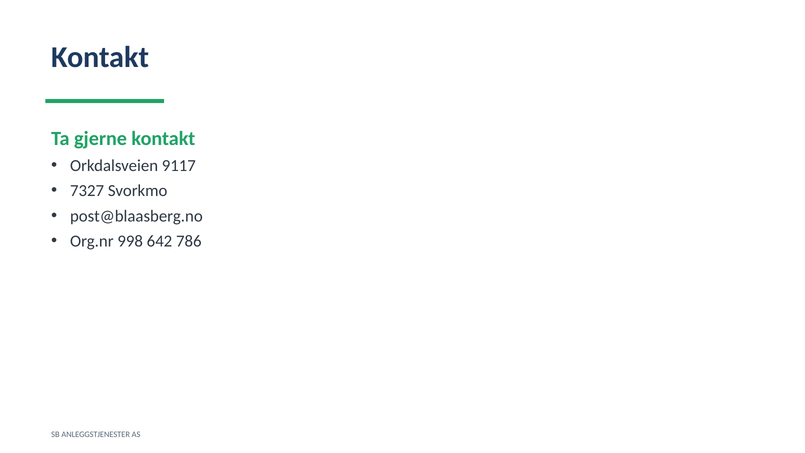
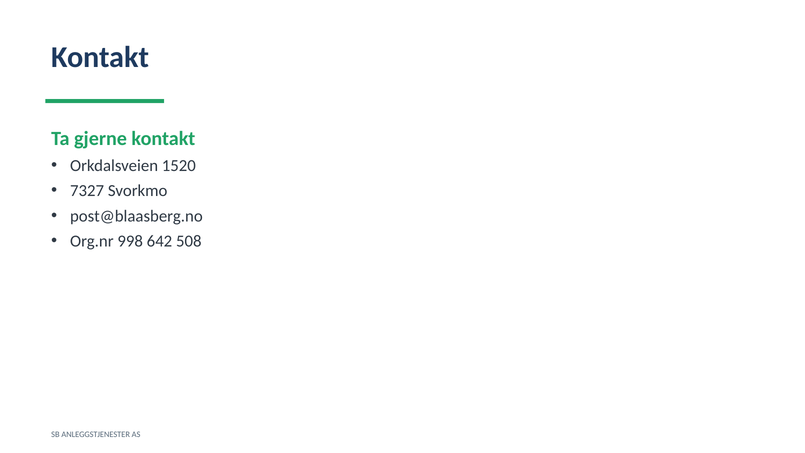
9117: 9117 -> 1520
786: 786 -> 508
